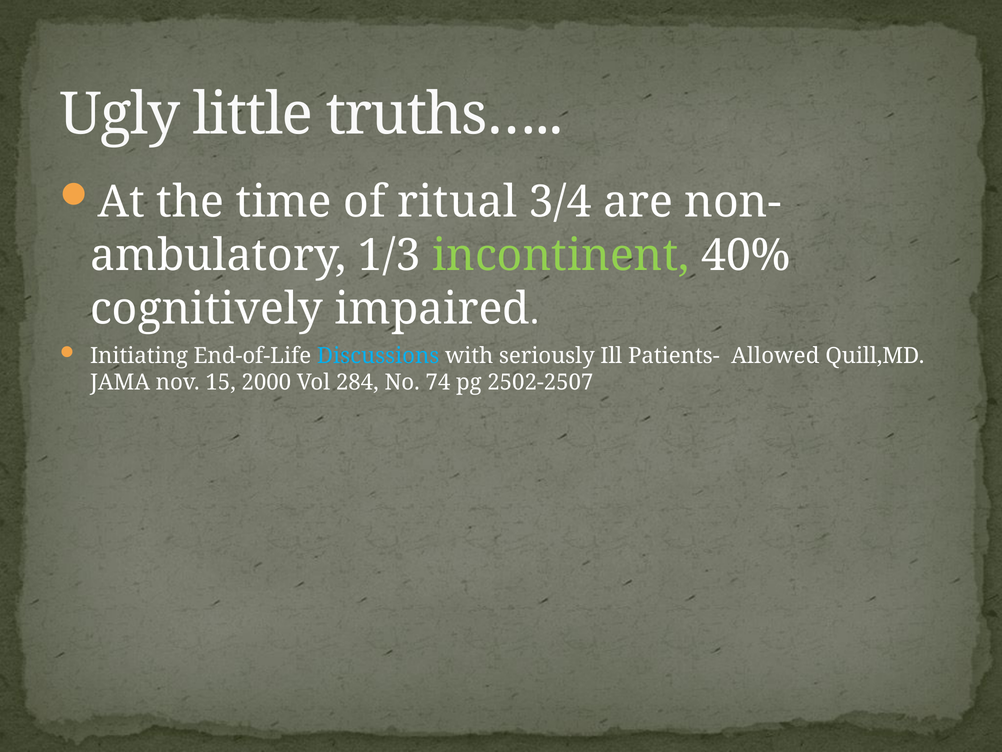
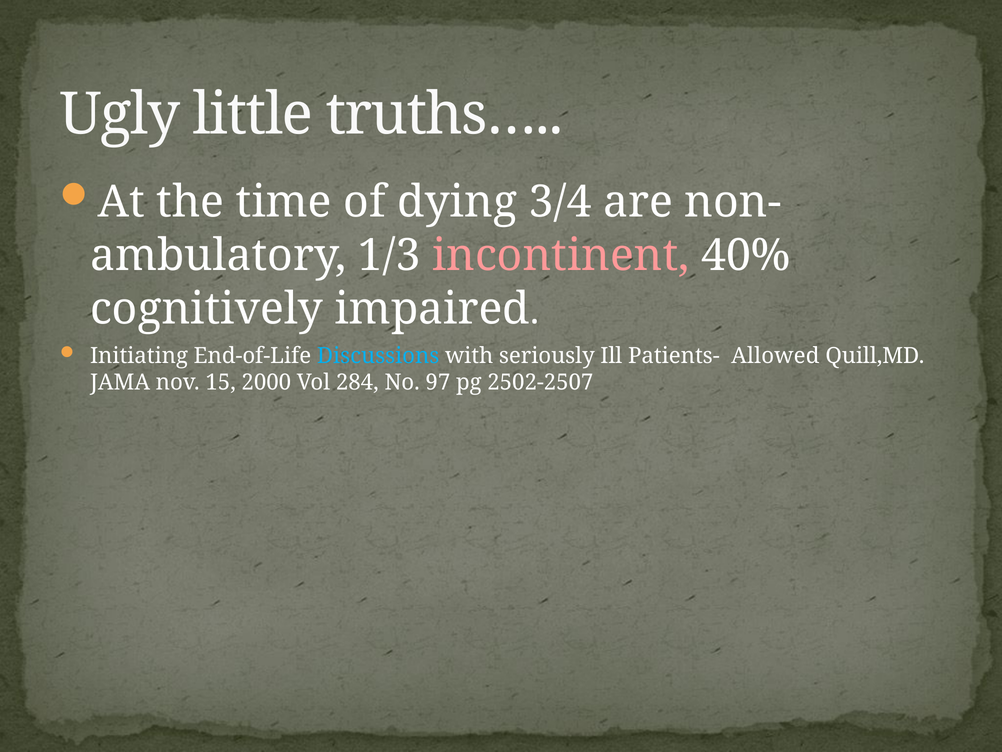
ritual: ritual -> dying
incontinent colour: light green -> pink
74: 74 -> 97
